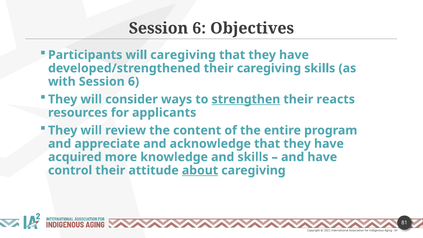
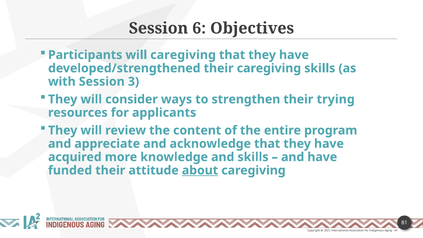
with Session 6: 6 -> 3
strengthen underline: present -> none
reacts: reacts -> trying
control: control -> funded
